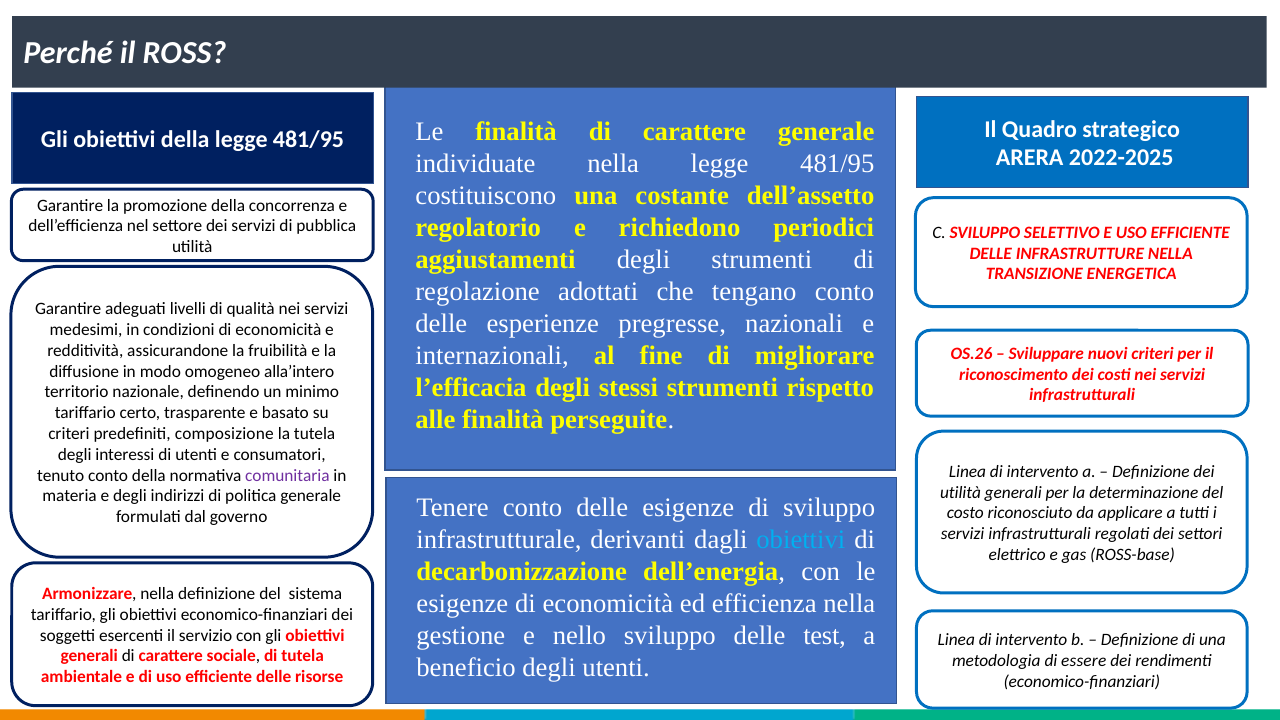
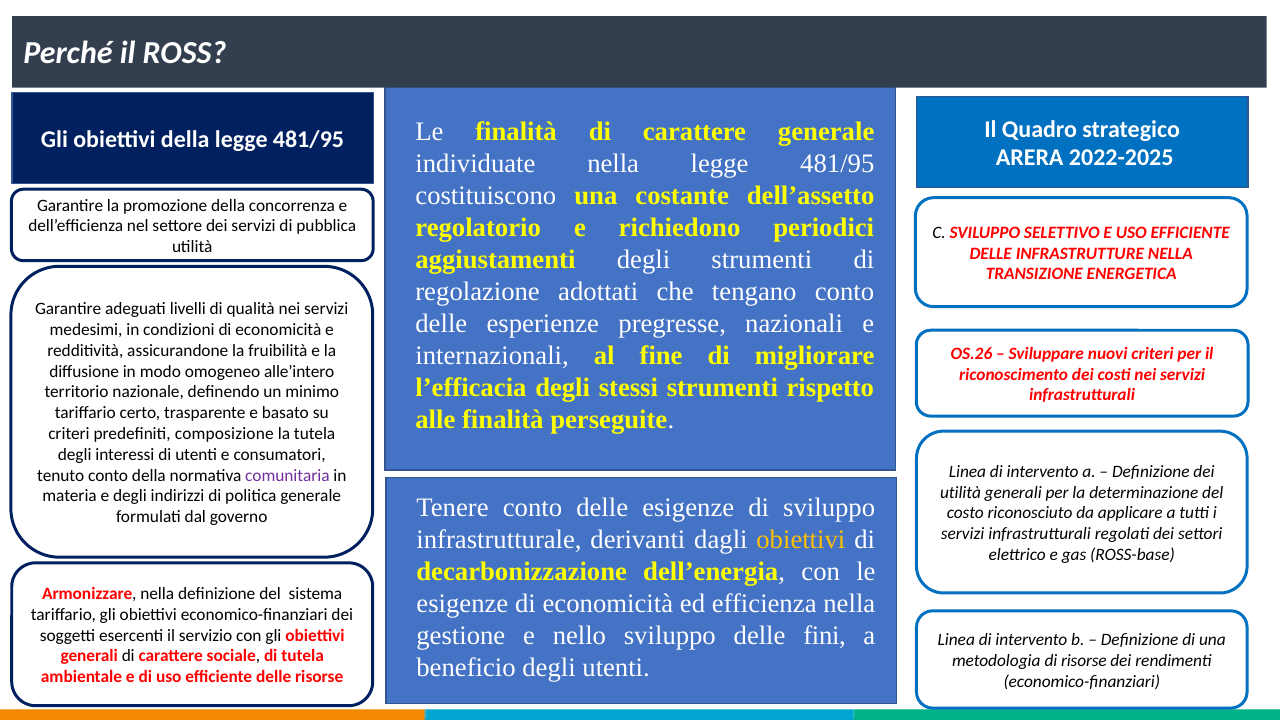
alla’intero: alla’intero -> alle’intero
obiettivi at (801, 540) colour: light blue -> yellow
test: test -> fini
di essere: essere -> risorse
